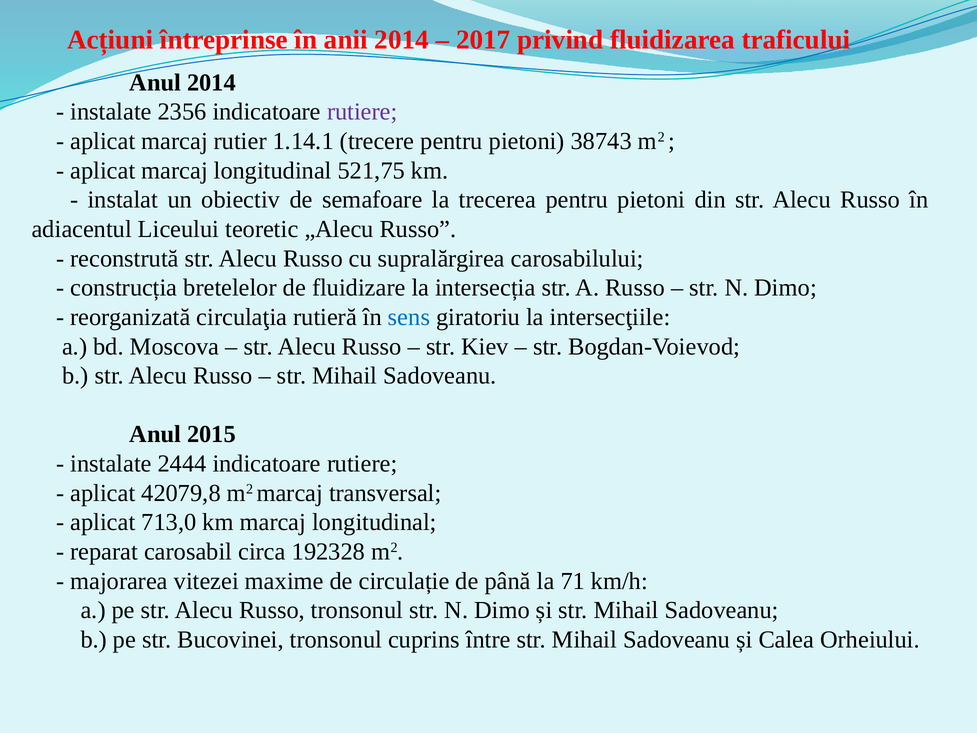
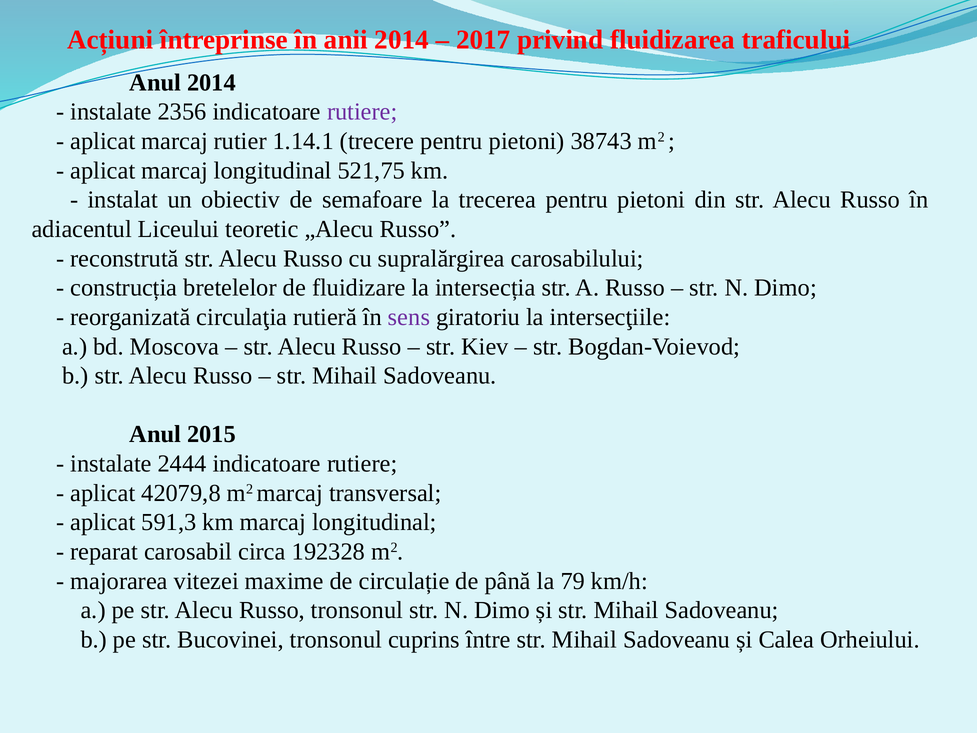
sens colour: blue -> purple
713,0: 713,0 -> 591,3
71: 71 -> 79
